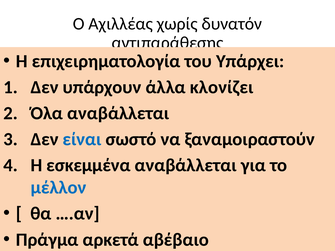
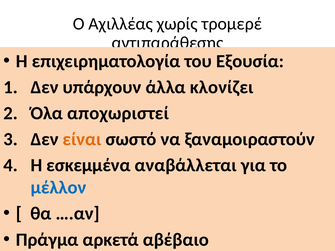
δυνατόν: δυνατόν -> τρομερέ
Υπάρχει: Υπάρχει -> Εξουσία
Όλα αναβάλλεται: αναβάλλεται -> αποχωριστεί
είναι colour: blue -> orange
